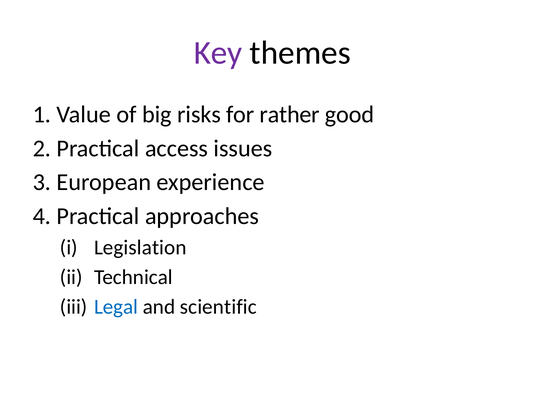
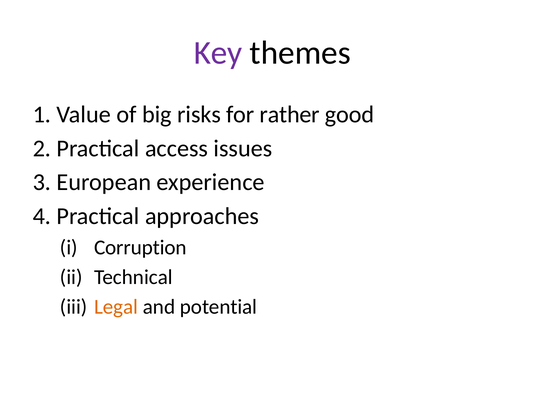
Legislation: Legislation -> Corruption
Legal colour: blue -> orange
scientific: scientific -> potential
